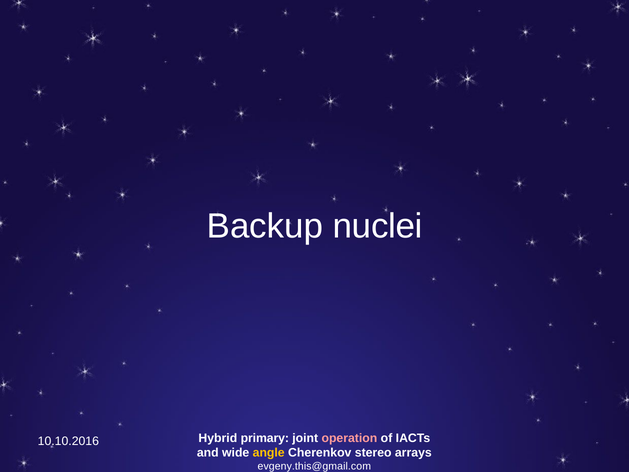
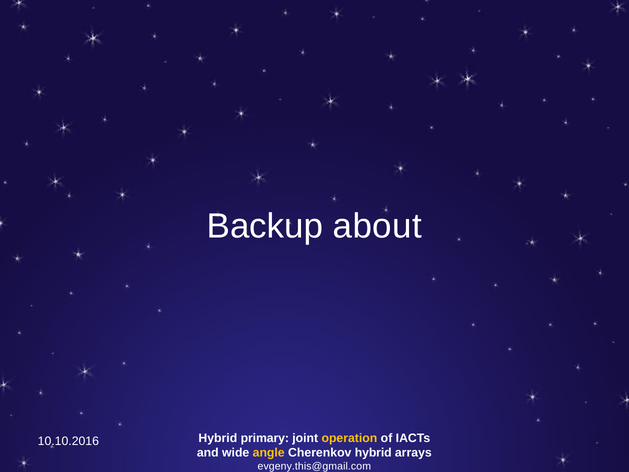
nuclei: nuclei -> about
operation colour: pink -> yellow
Cherenkov stereo: stereo -> hybrid
